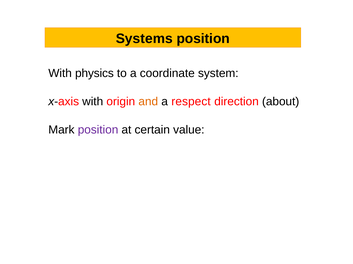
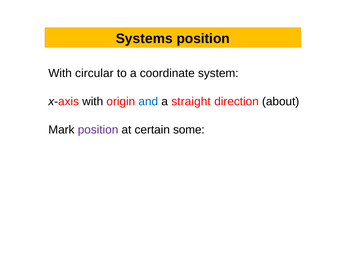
physics: physics -> circular
and colour: orange -> blue
respect: respect -> straight
value: value -> some
